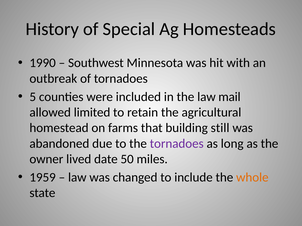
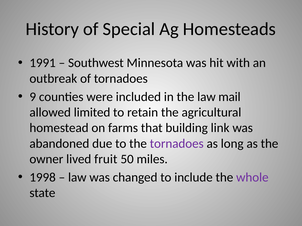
1990: 1990 -> 1991
5: 5 -> 9
still: still -> link
date: date -> fruit
1959: 1959 -> 1998
whole colour: orange -> purple
